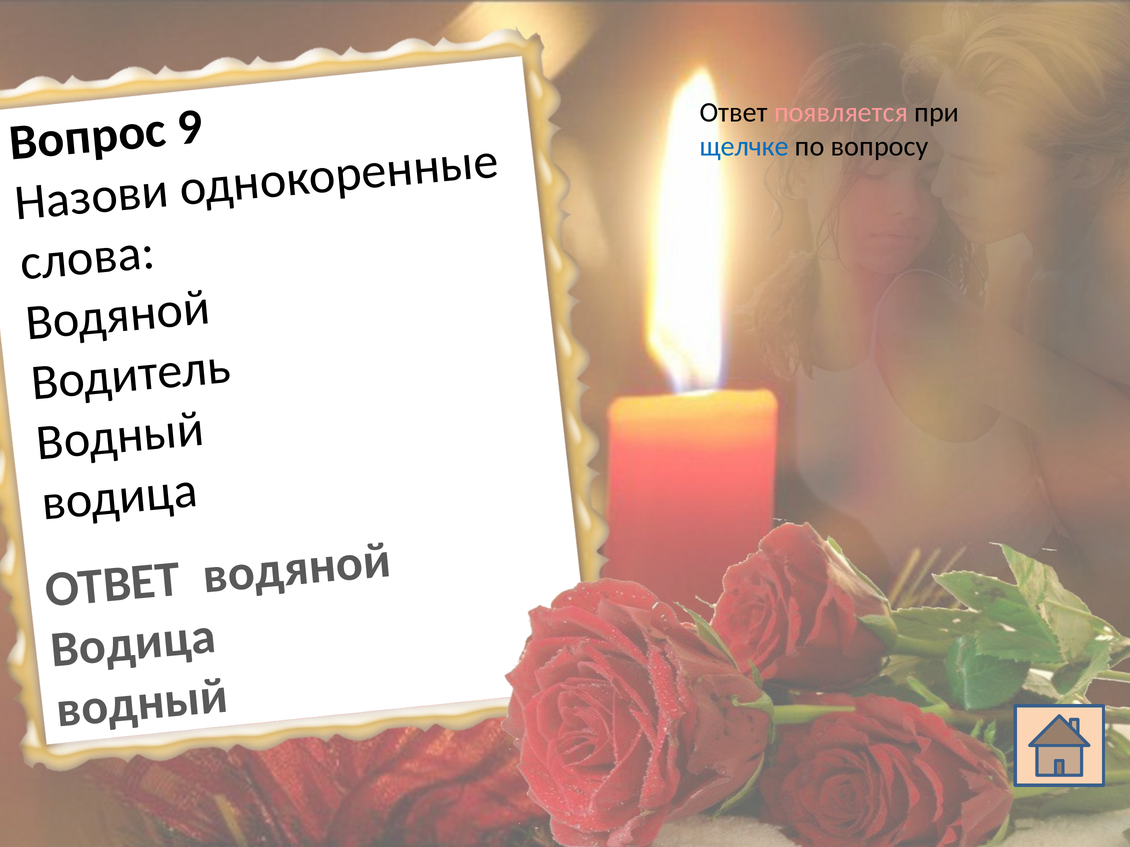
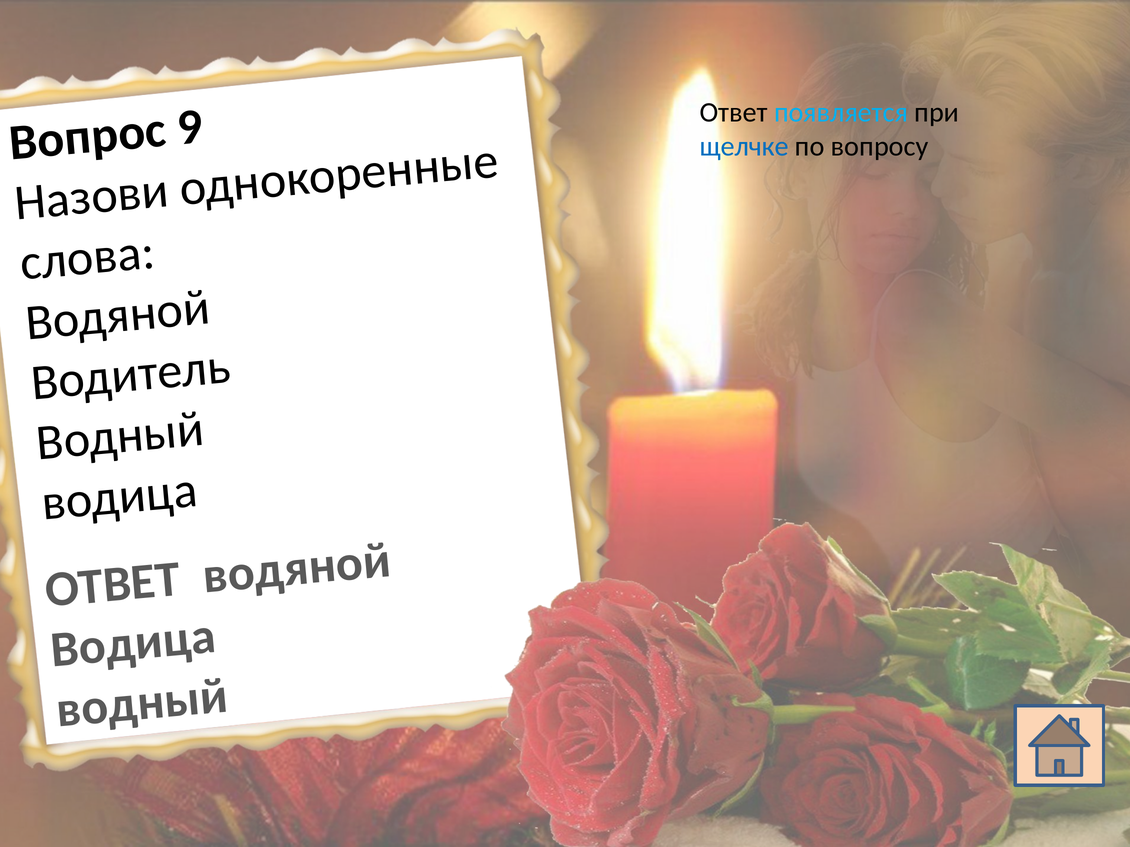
появляется colour: pink -> light blue
